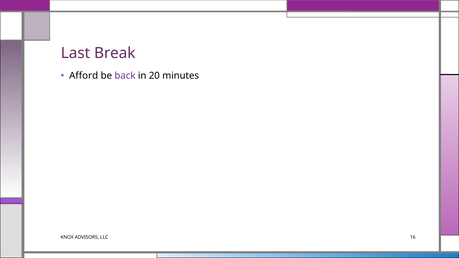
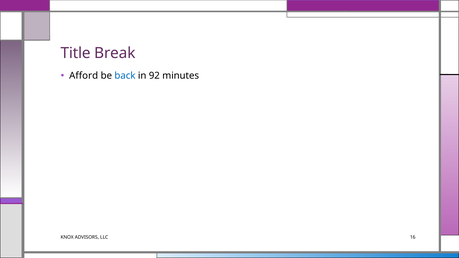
Last: Last -> Title
back colour: purple -> blue
20: 20 -> 92
